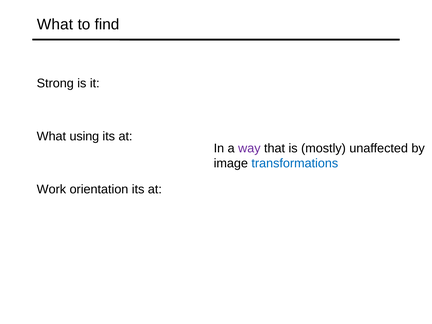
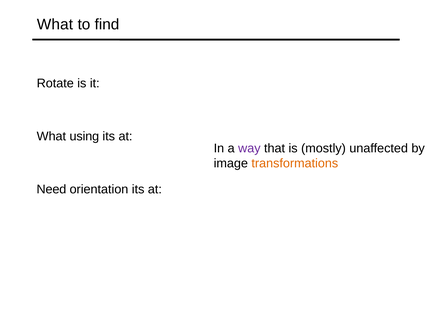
Strong: Strong -> Rotate
transformations colour: blue -> orange
Work: Work -> Need
